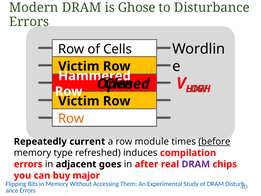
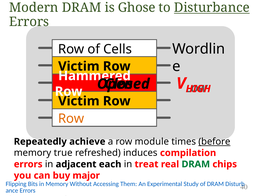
Disturbance underline: none -> present
current: current -> achieve
type: type -> true
goes: goes -> each
after: after -> treat
DRAM at (196, 164) colour: purple -> green
